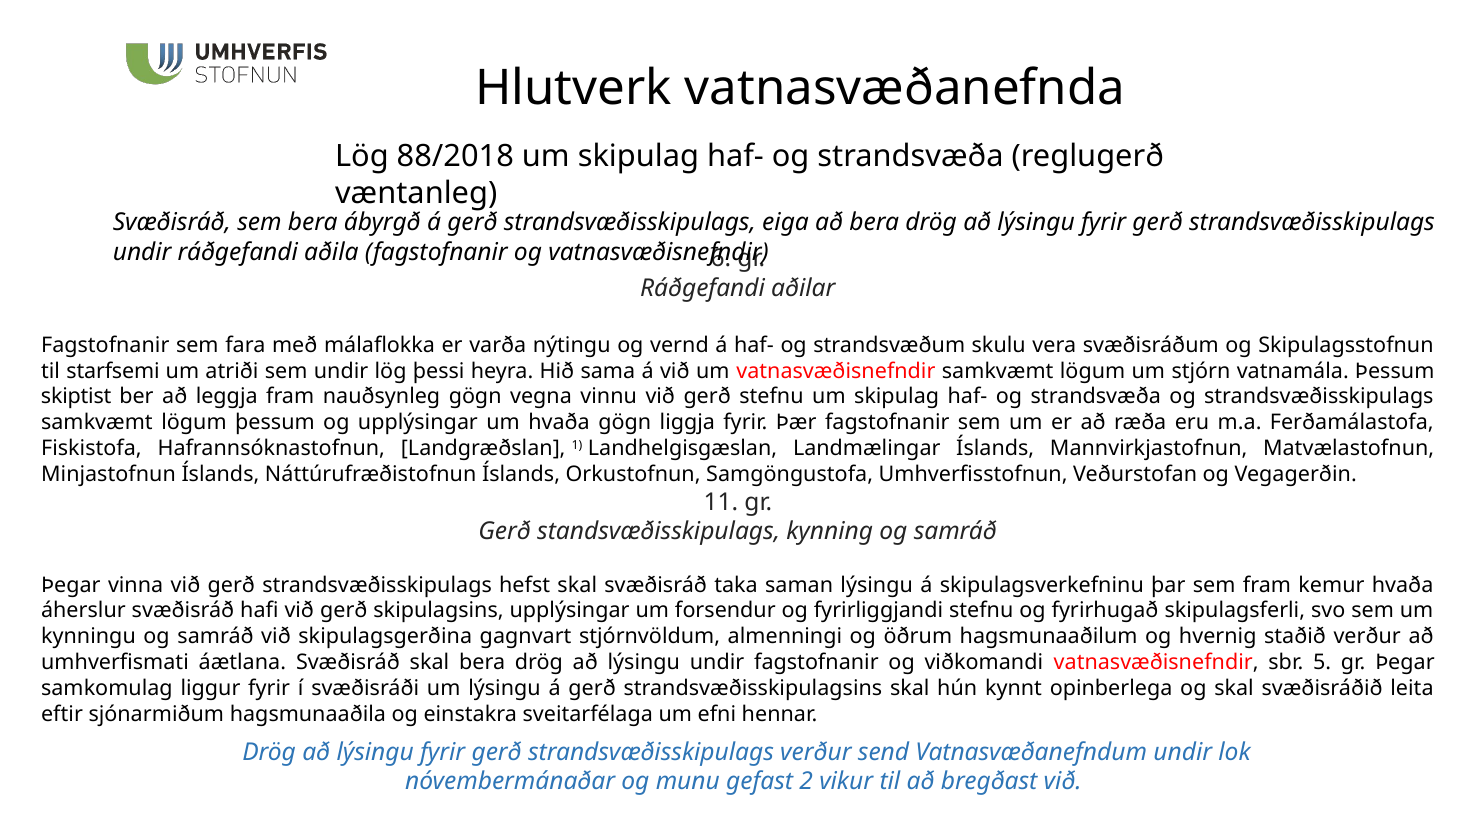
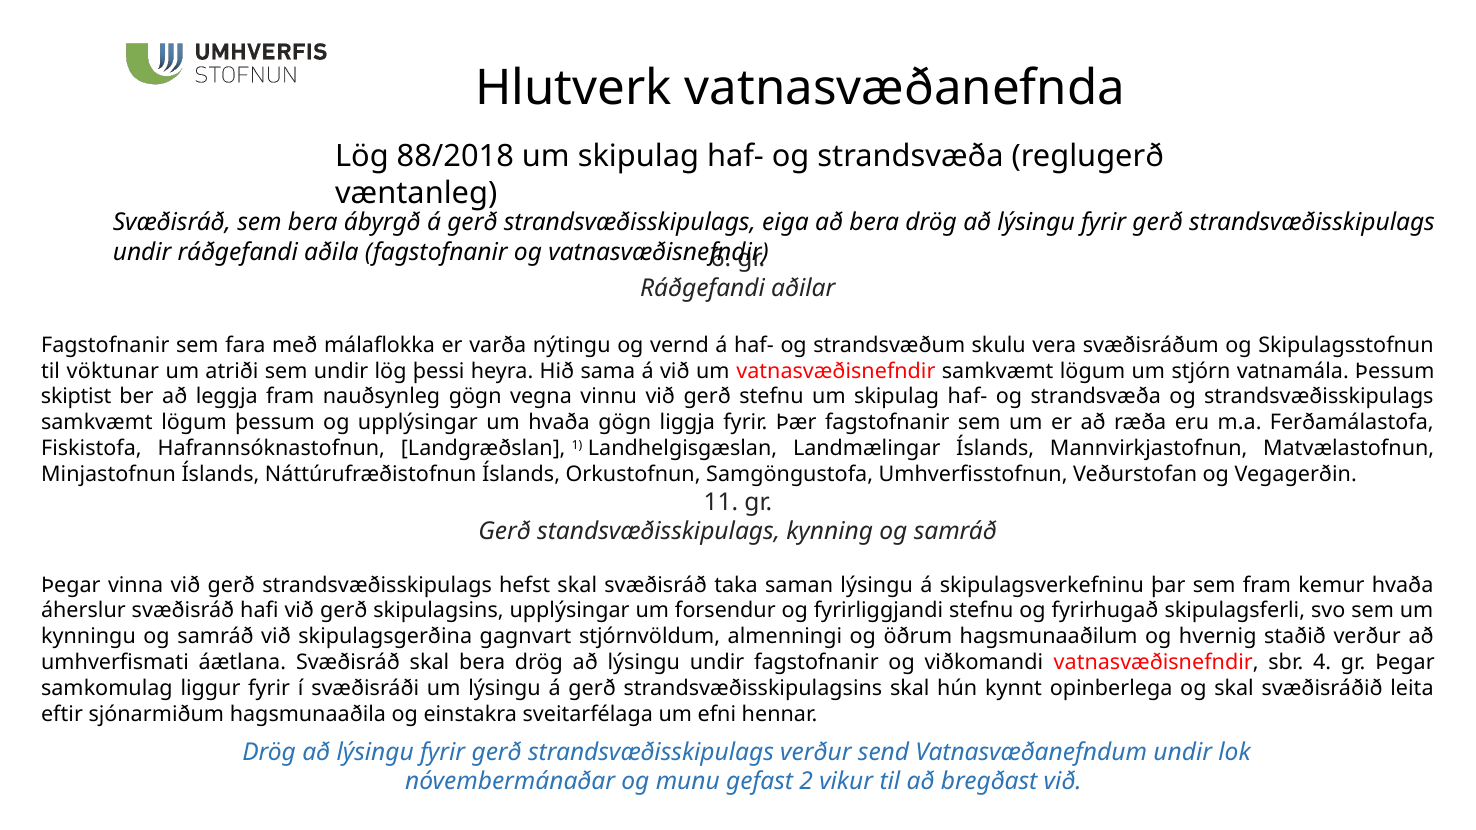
starfsemi: starfsemi -> vöktunar
5: 5 -> 4
